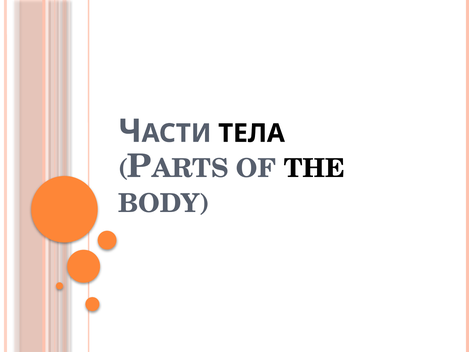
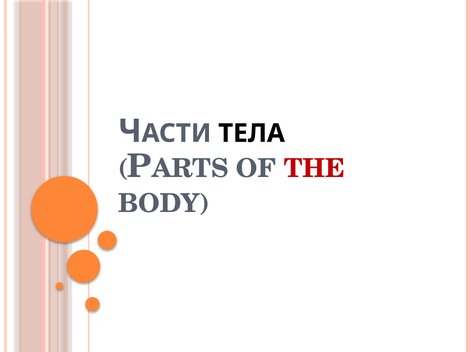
THE colour: black -> red
